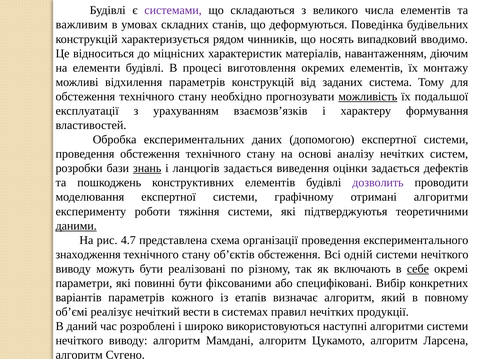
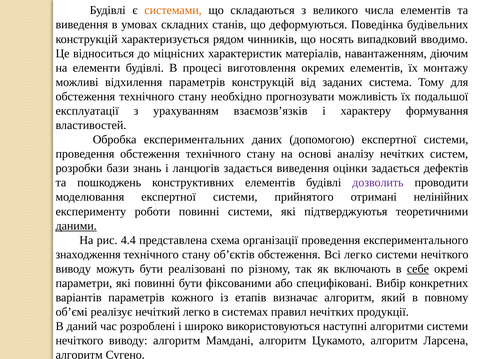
системами colour: purple -> orange
важливим at (82, 25): важливим -> виведення
можливість underline: present -> none
знань underline: present -> none
графічному: графічному -> прийнятого
отримані алгоритми: алгоритми -> нелінійних
роботи тяжіння: тяжіння -> повинні
4.7: 4.7 -> 4.4
Всі одній: одній -> легко
нечіткий вести: вести -> легко
